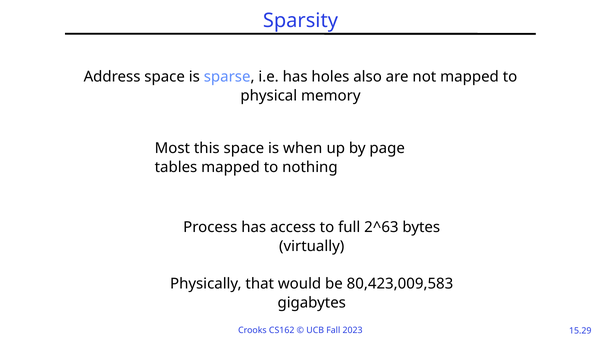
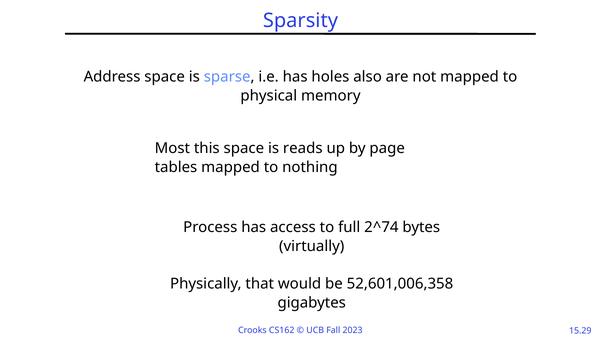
when: when -> reads
2^63: 2^63 -> 2^74
80,423,009,583: 80,423,009,583 -> 52,601,006,358
